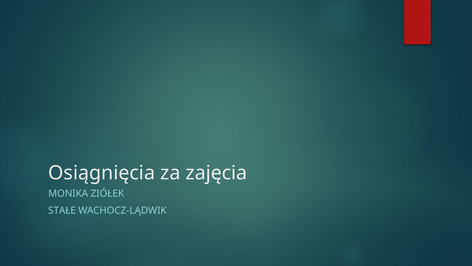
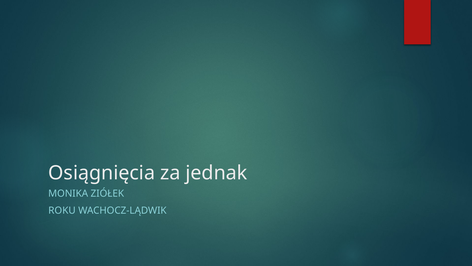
zajęcia: zajęcia -> jednak
STAŁE: STAŁE -> ROKU
